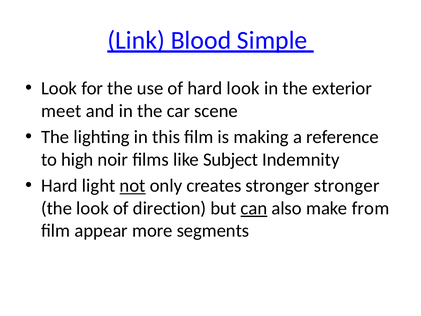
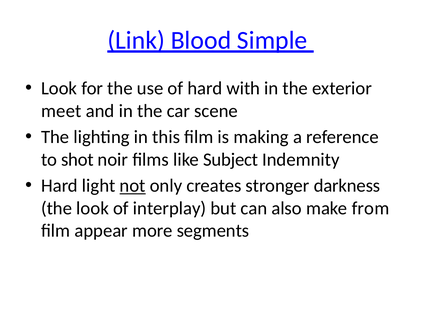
hard look: look -> with
high: high -> shot
stronger stronger: stronger -> darkness
direction: direction -> interplay
can underline: present -> none
